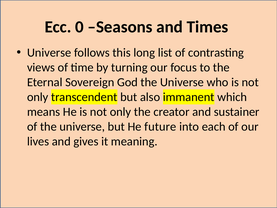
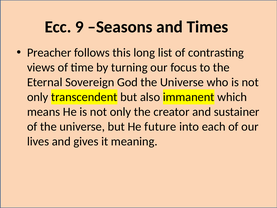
0: 0 -> 9
Universe at (49, 53): Universe -> Preacher
